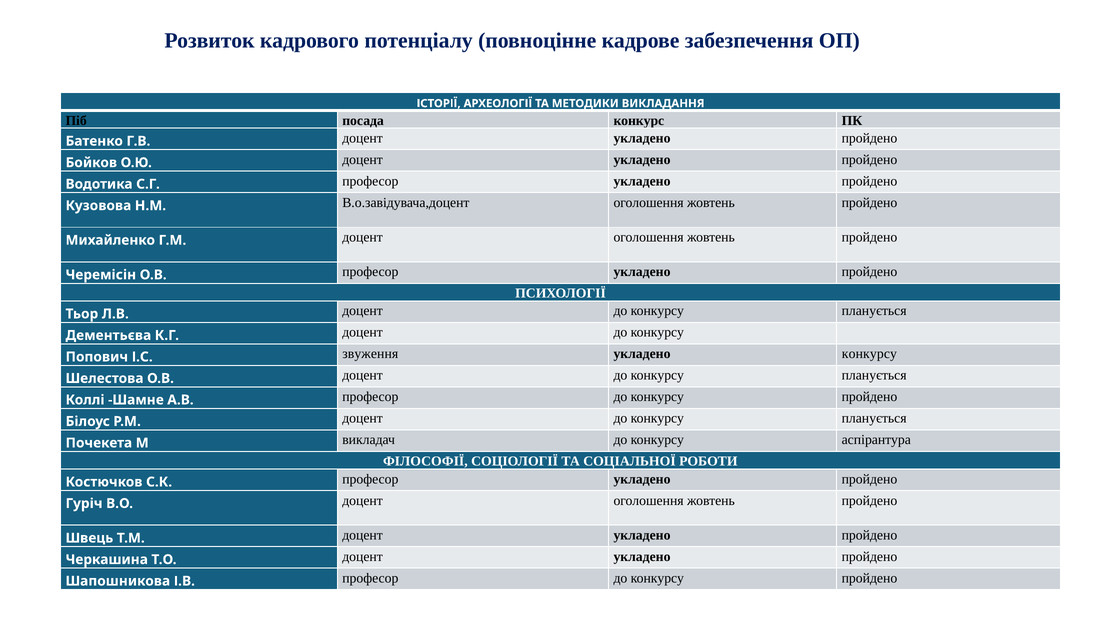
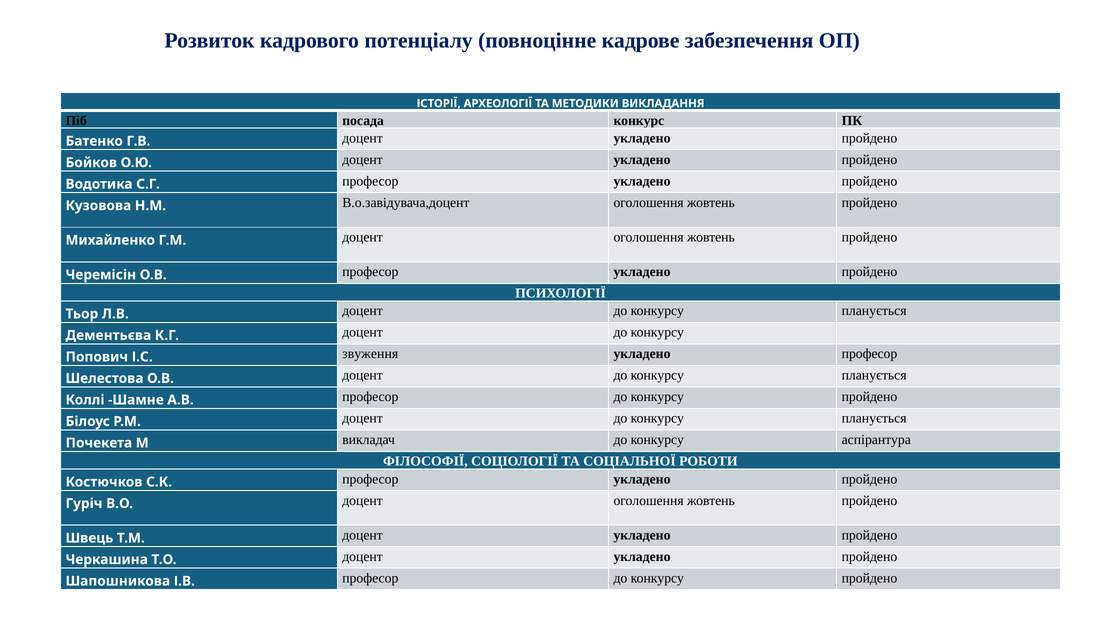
укладено конкурсу: конкурсу -> професор
